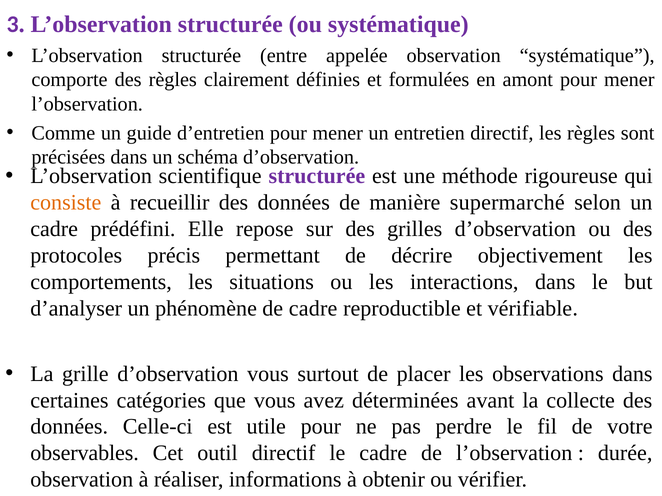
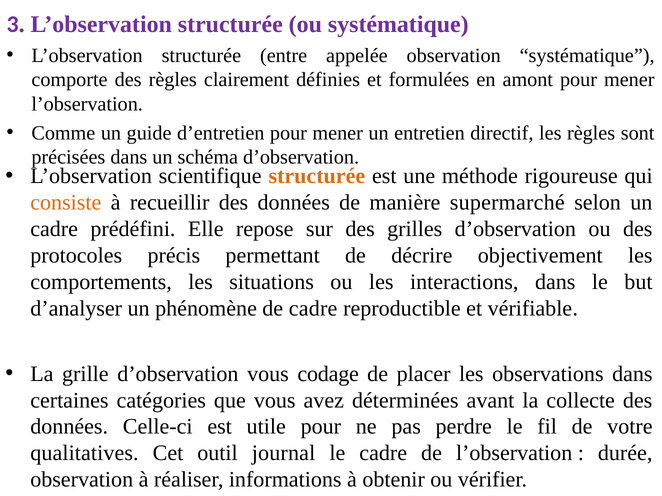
structurée at (317, 176) colour: purple -> orange
surtout: surtout -> codage
observables: observables -> qualitatives
outil directif: directif -> journal
